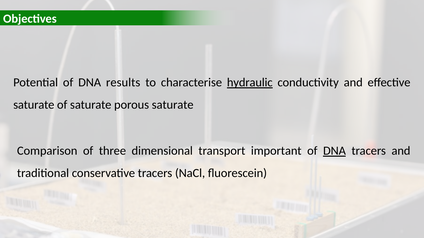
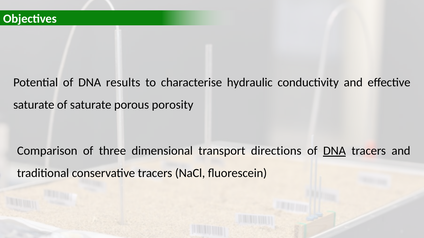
hydraulic underline: present -> none
porous saturate: saturate -> porosity
important: important -> directions
